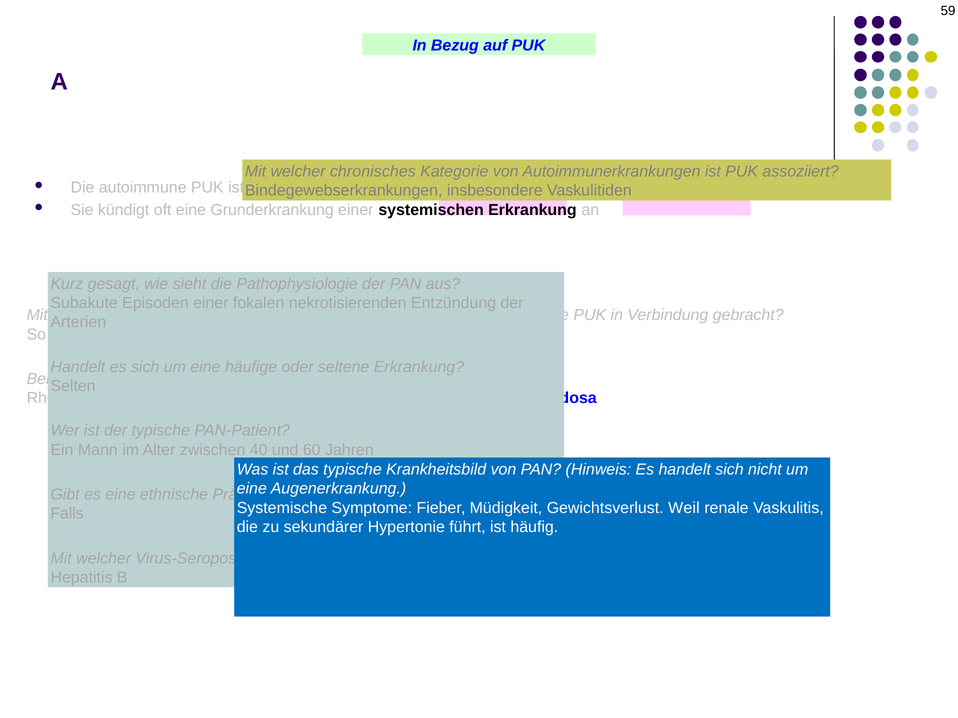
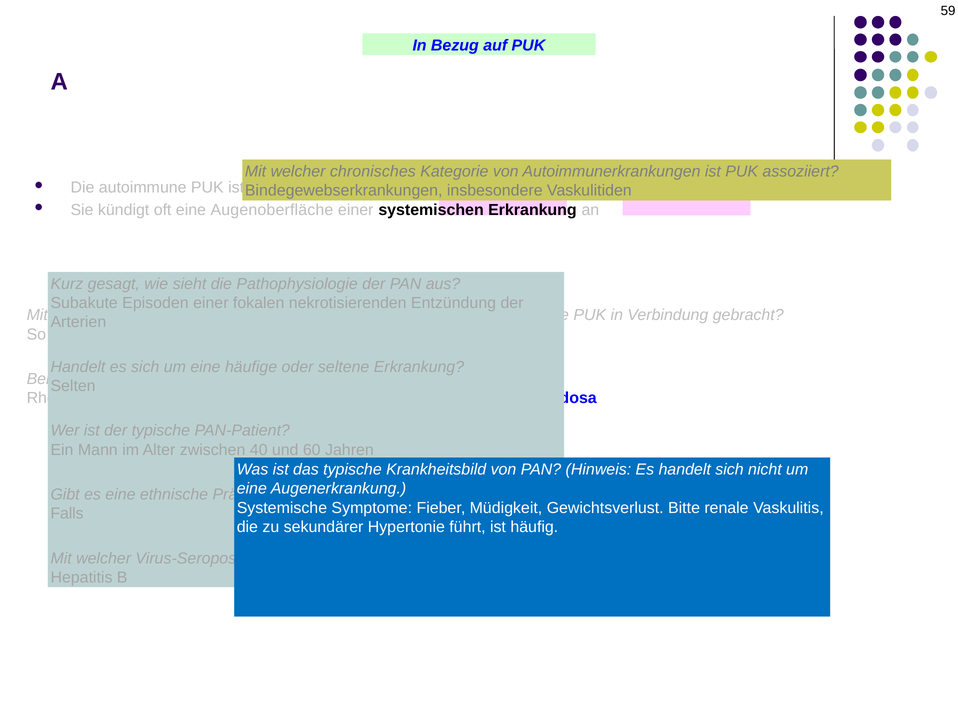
Grunderkrankung: Grunderkrankung -> Augenoberfläche
Weil: Weil -> Bitte
